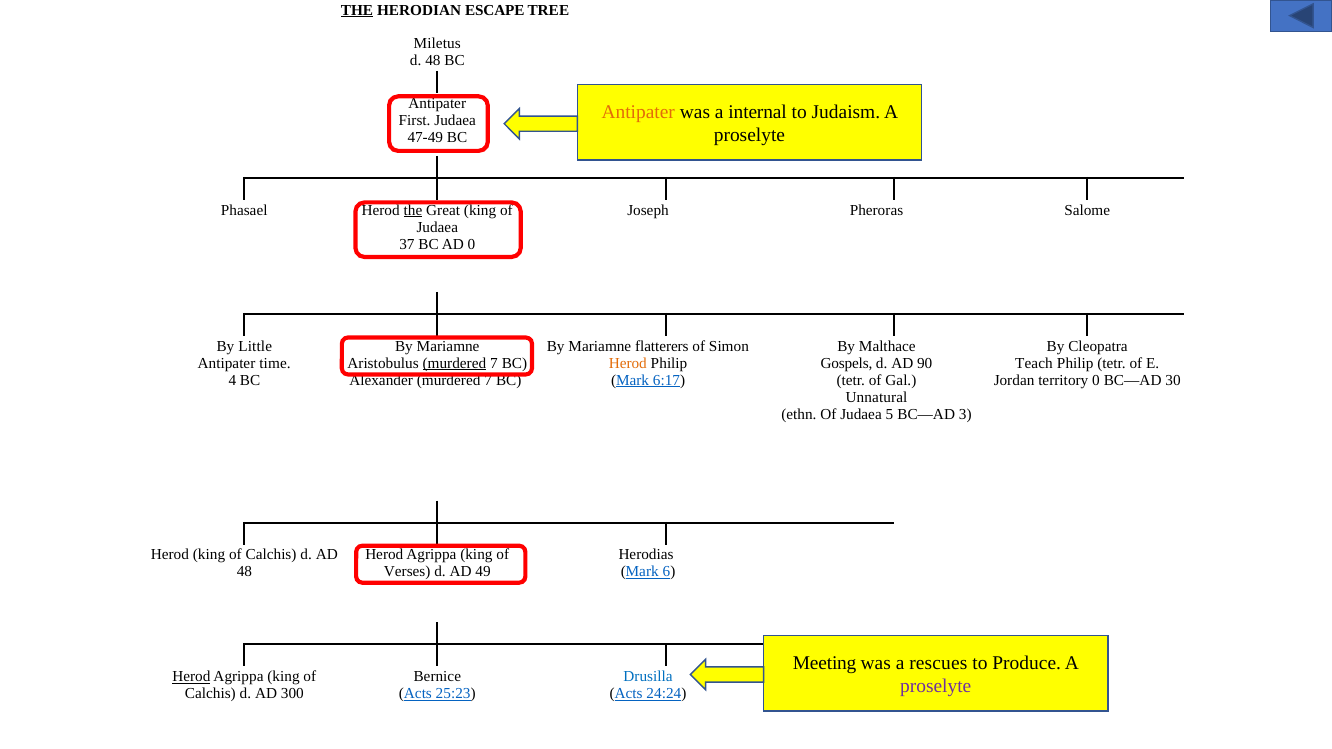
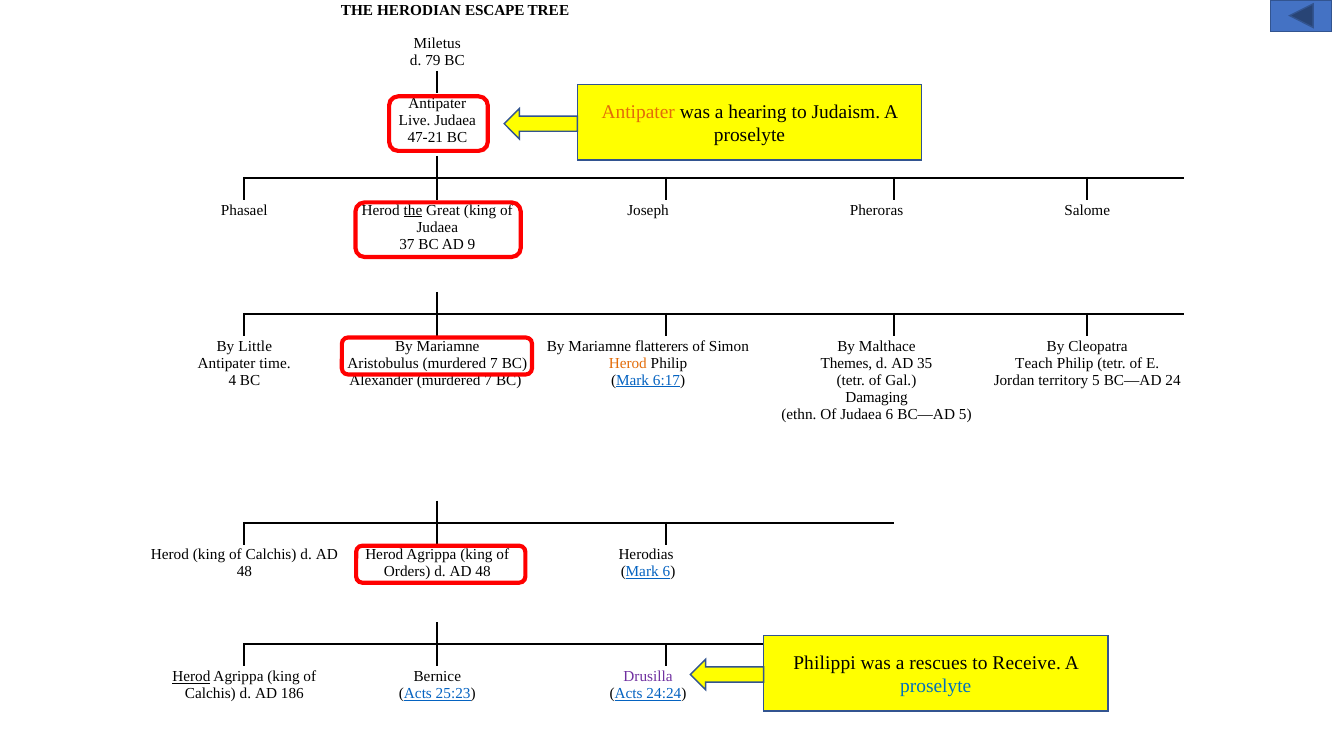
THE at (357, 10) underline: present -> none
d 48: 48 -> 79
internal: internal -> hearing
First: First -> Live
47-49: 47-49 -> 47-21
AD 0: 0 -> 9
murdered at (454, 363) underline: present -> none
Gospels: Gospels -> Themes
90: 90 -> 35
territory 0: 0 -> 5
30: 30 -> 24
Unnatural: Unnatural -> Damaging
Judaea 5: 5 -> 6
BC—AD 3: 3 -> 5
Verses: Verses -> Orders
49 at (483, 572): 49 -> 48
Meeting: Meeting -> Philippi
Produce: Produce -> Receive
Drusilla colour: blue -> purple
proselyte at (936, 686) colour: purple -> blue
300: 300 -> 186
